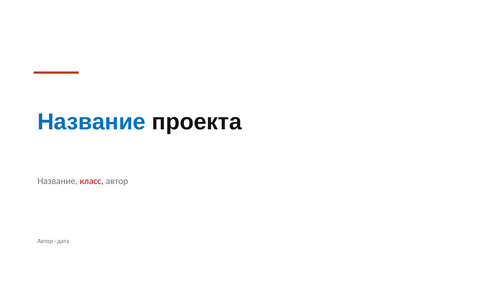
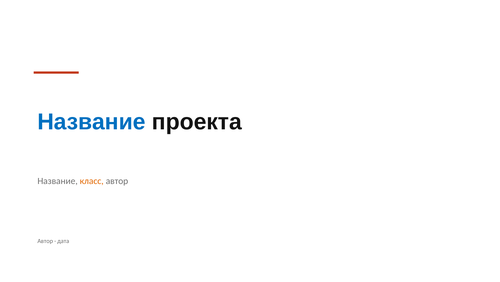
класс colour: red -> orange
